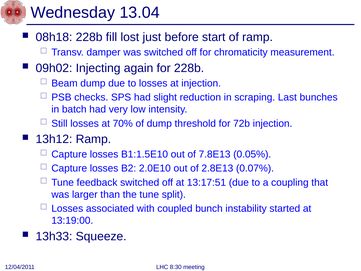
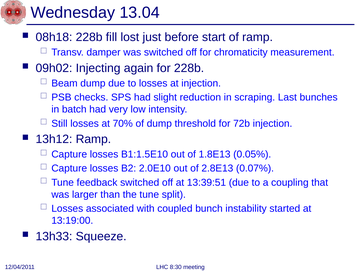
7.8E13: 7.8E13 -> 1.8E13
13:17:51: 13:17:51 -> 13:39:51
